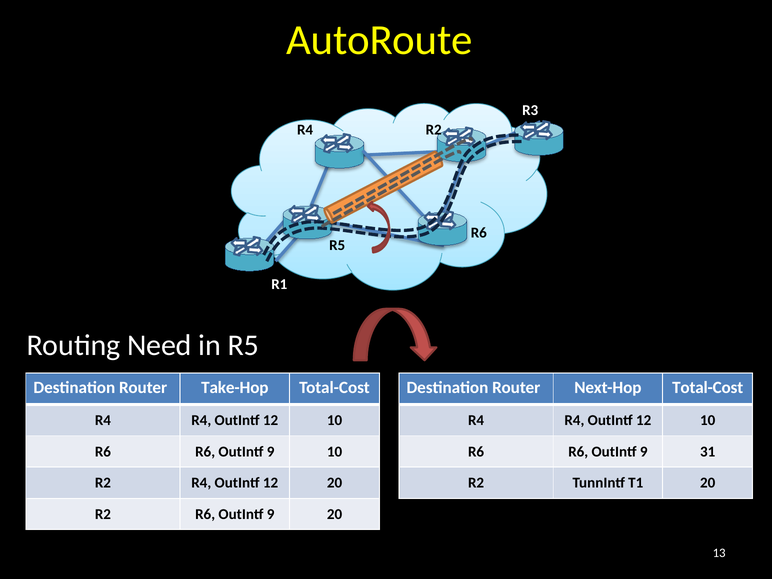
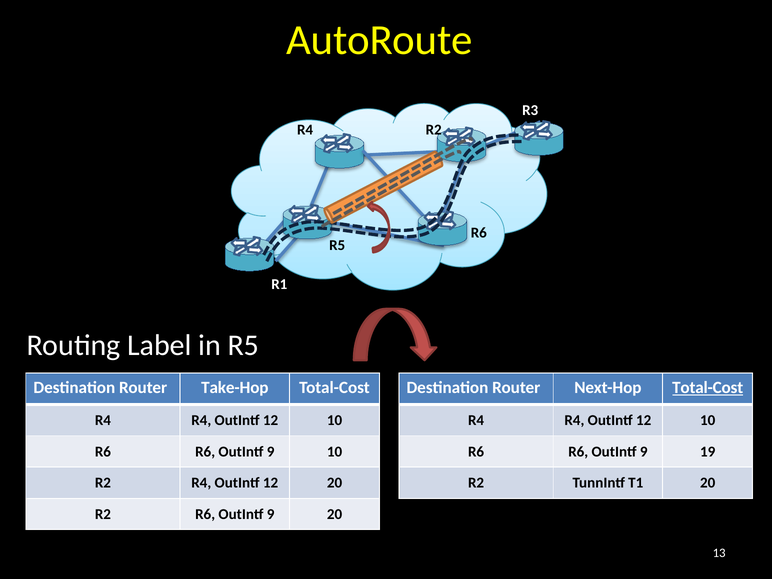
Need: Need -> Label
Total-Cost at (708, 388) underline: none -> present
31: 31 -> 19
